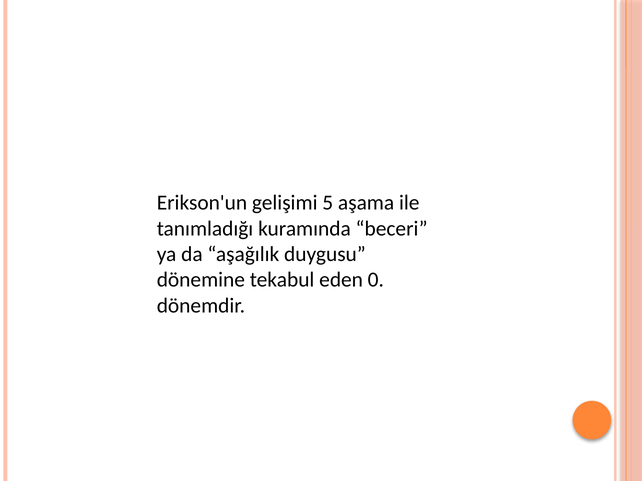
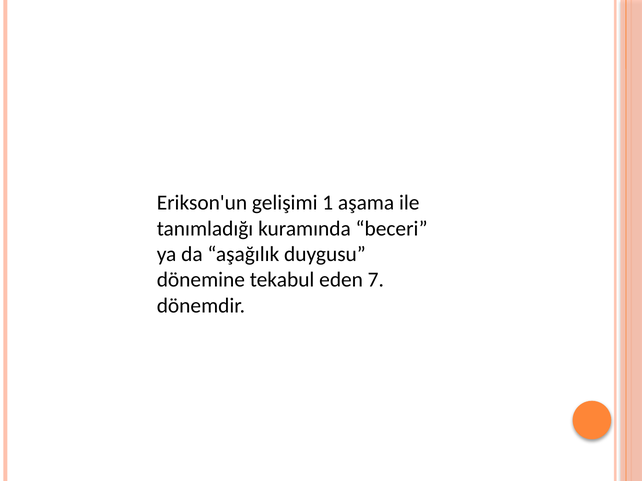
5: 5 -> 1
0: 0 -> 7
